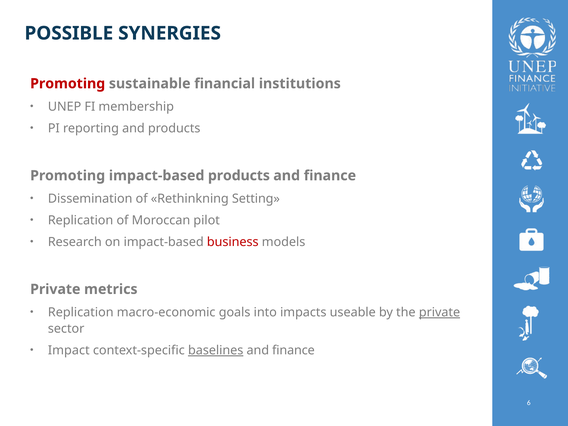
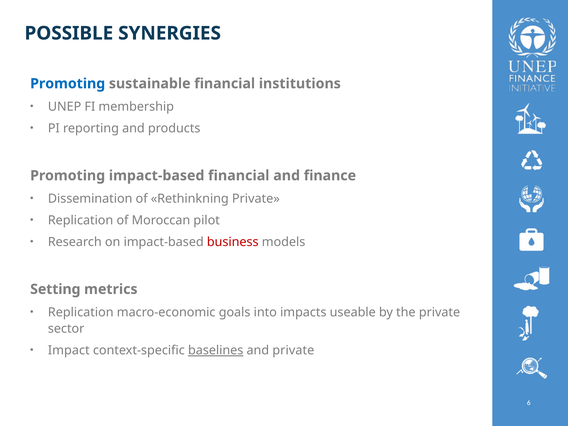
Promoting at (68, 84) colour: red -> blue
impact-based products: products -> financial
Rethinkning Setting: Setting -> Private
Private at (55, 289): Private -> Setting
private at (439, 312) underline: present -> none
finance at (293, 350): finance -> private
